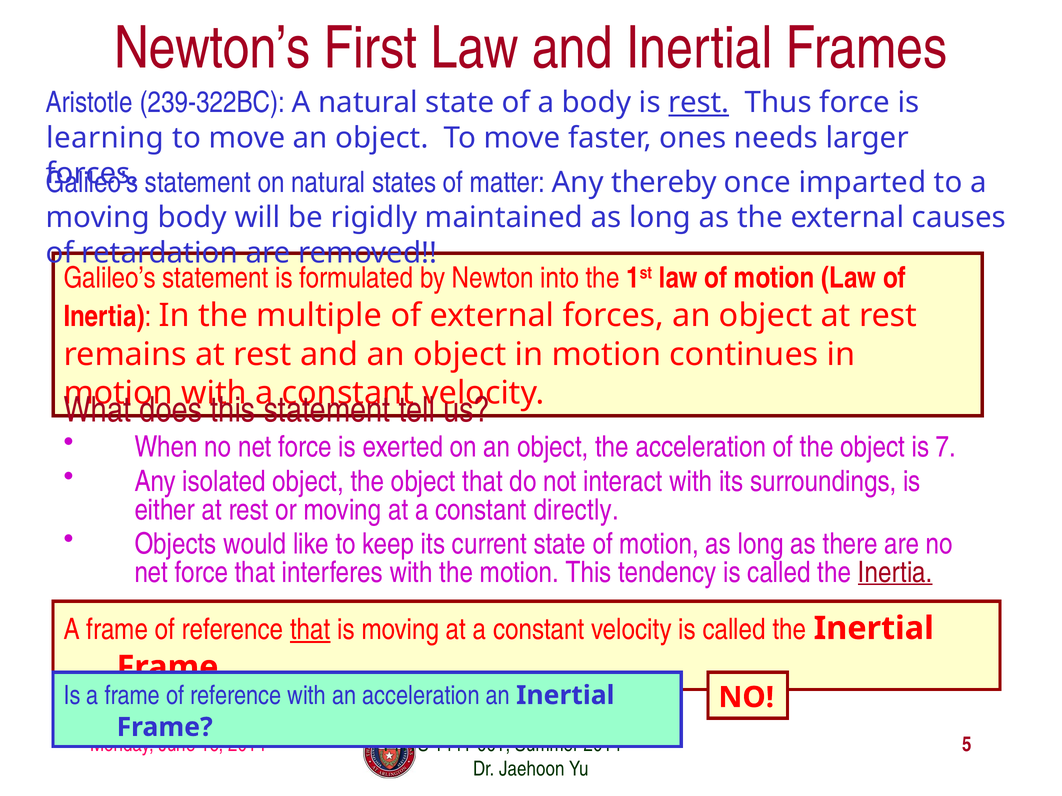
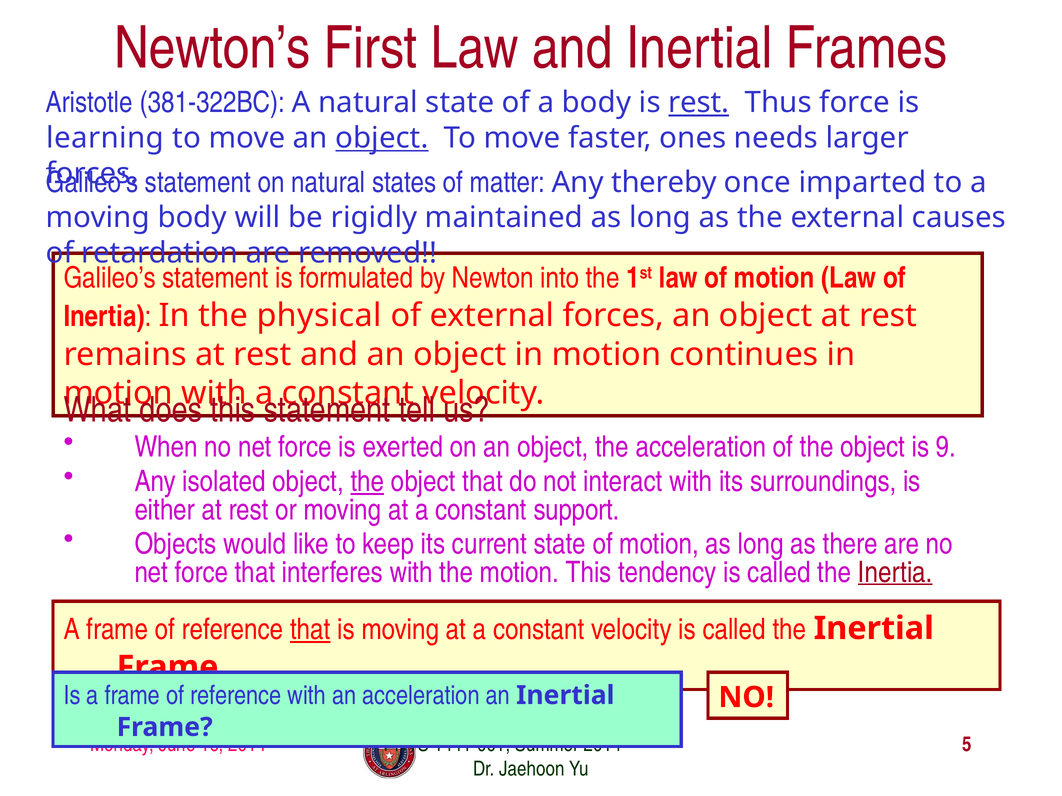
239-322BC: 239-322BC -> 381-322BC
object at (382, 138) underline: none -> present
multiple: multiple -> physical
7: 7 -> 9
the at (367, 482) underline: none -> present
directly: directly -> support
